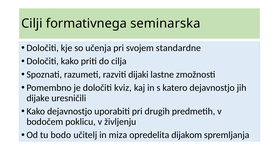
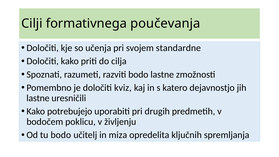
seminarska: seminarska -> poučevanja
razviti dijaki: dijaki -> bodo
dijake at (38, 98): dijake -> lastne
Kako dejavnostjo: dejavnostjo -> potrebujejo
dijakom: dijakom -> ključnih
